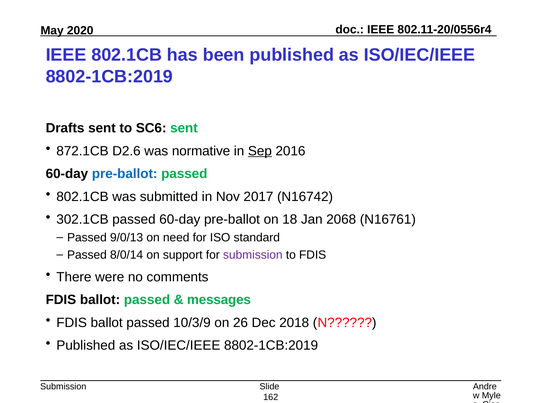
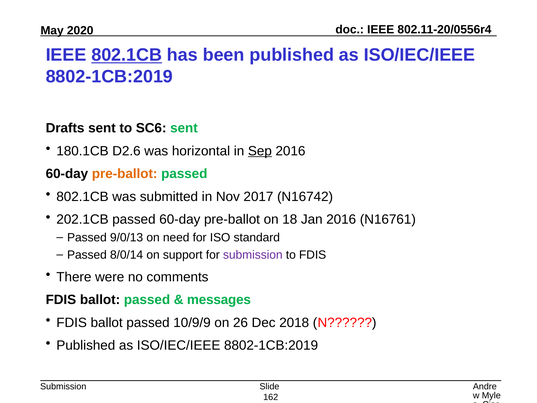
802.1CB at (127, 55) underline: none -> present
872.1CB: 872.1CB -> 180.1CB
normative: normative -> horizontal
pre-ballot at (125, 174) colour: blue -> orange
302.1CB: 302.1CB -> 202.1CB
Jan 2068: 2068 -> 2016
10/3/9: 10/3/9 -> 10/9/9
